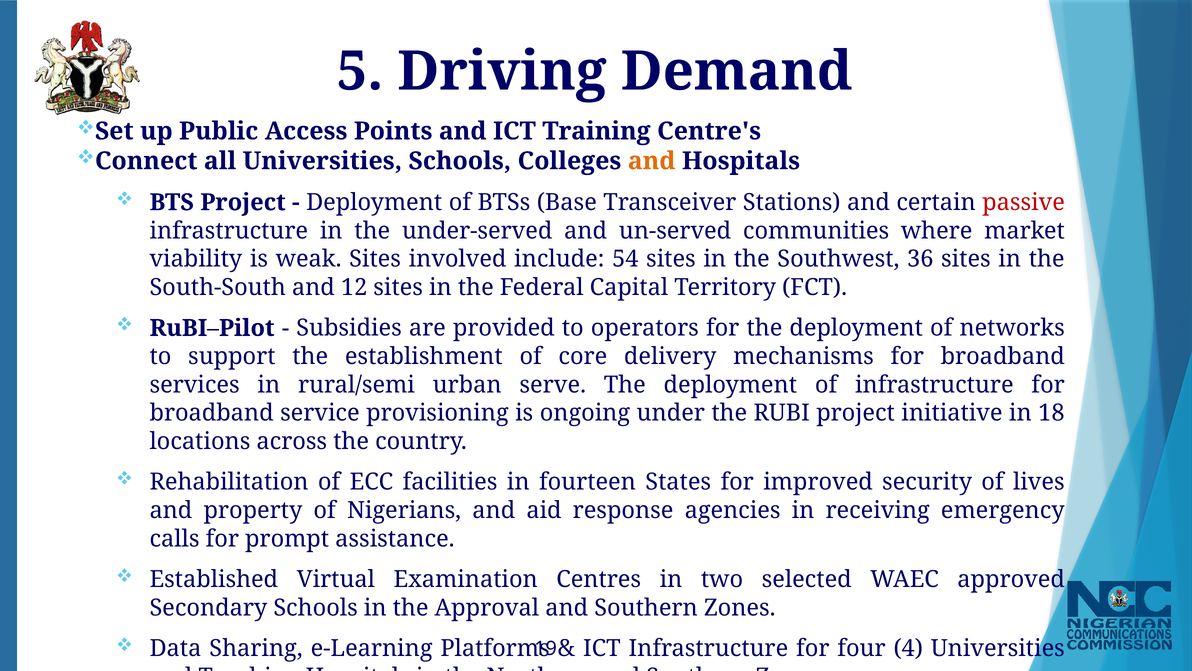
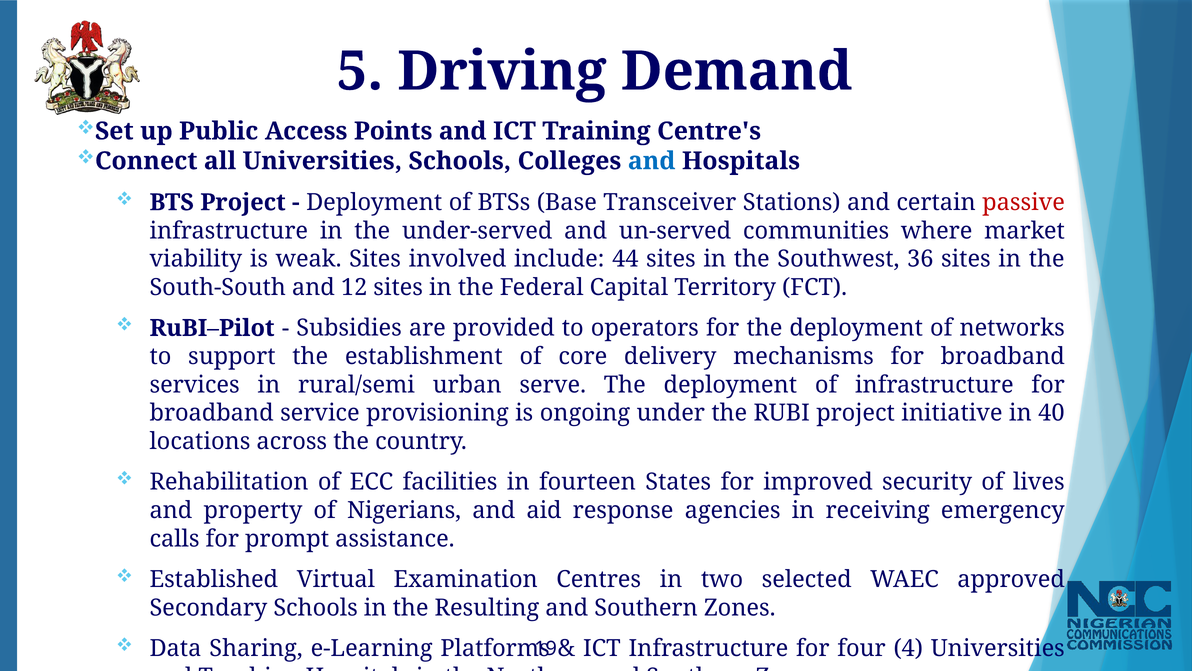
and at (652, 161) colour: orange -> blue
54: 54 -> 44
18: 18 -> 40
Approval: Approval -> Resulting
